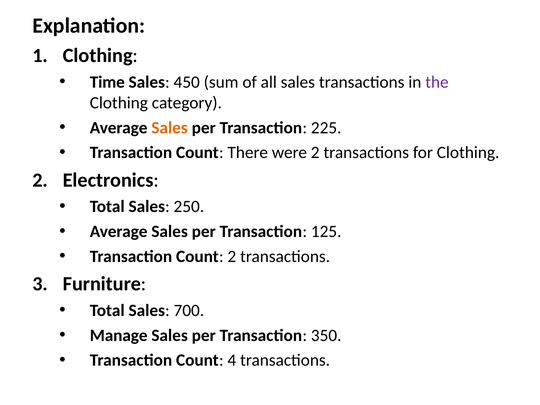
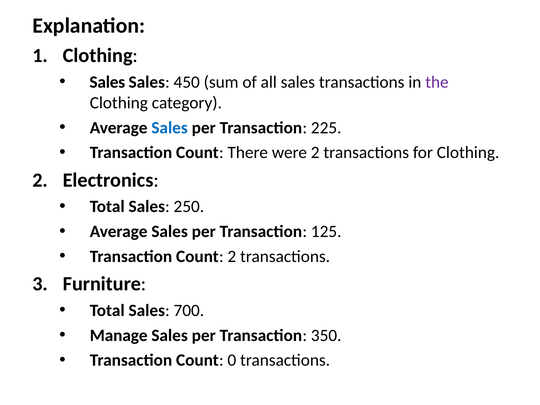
Time at (107, 82): Time -> Sales
Sales at (170, 128) colour: orange -> blue
4: 4 -> 0
